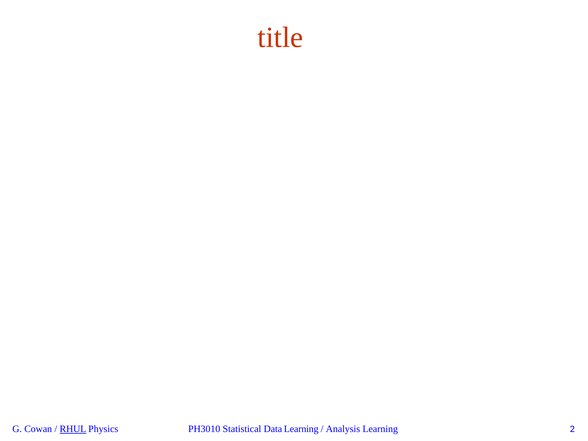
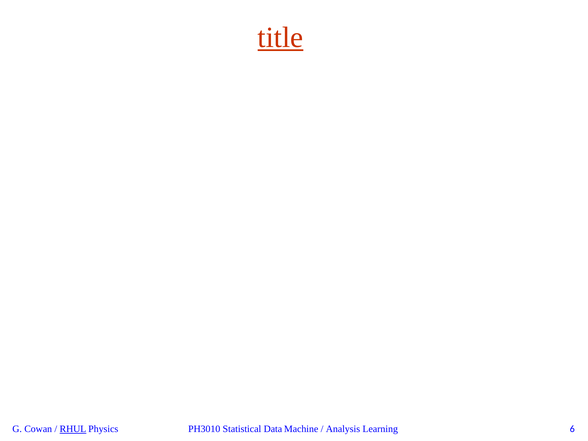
title underline: none -> present
Data Learning: Learning -> Machine
2: 2 -> 6
